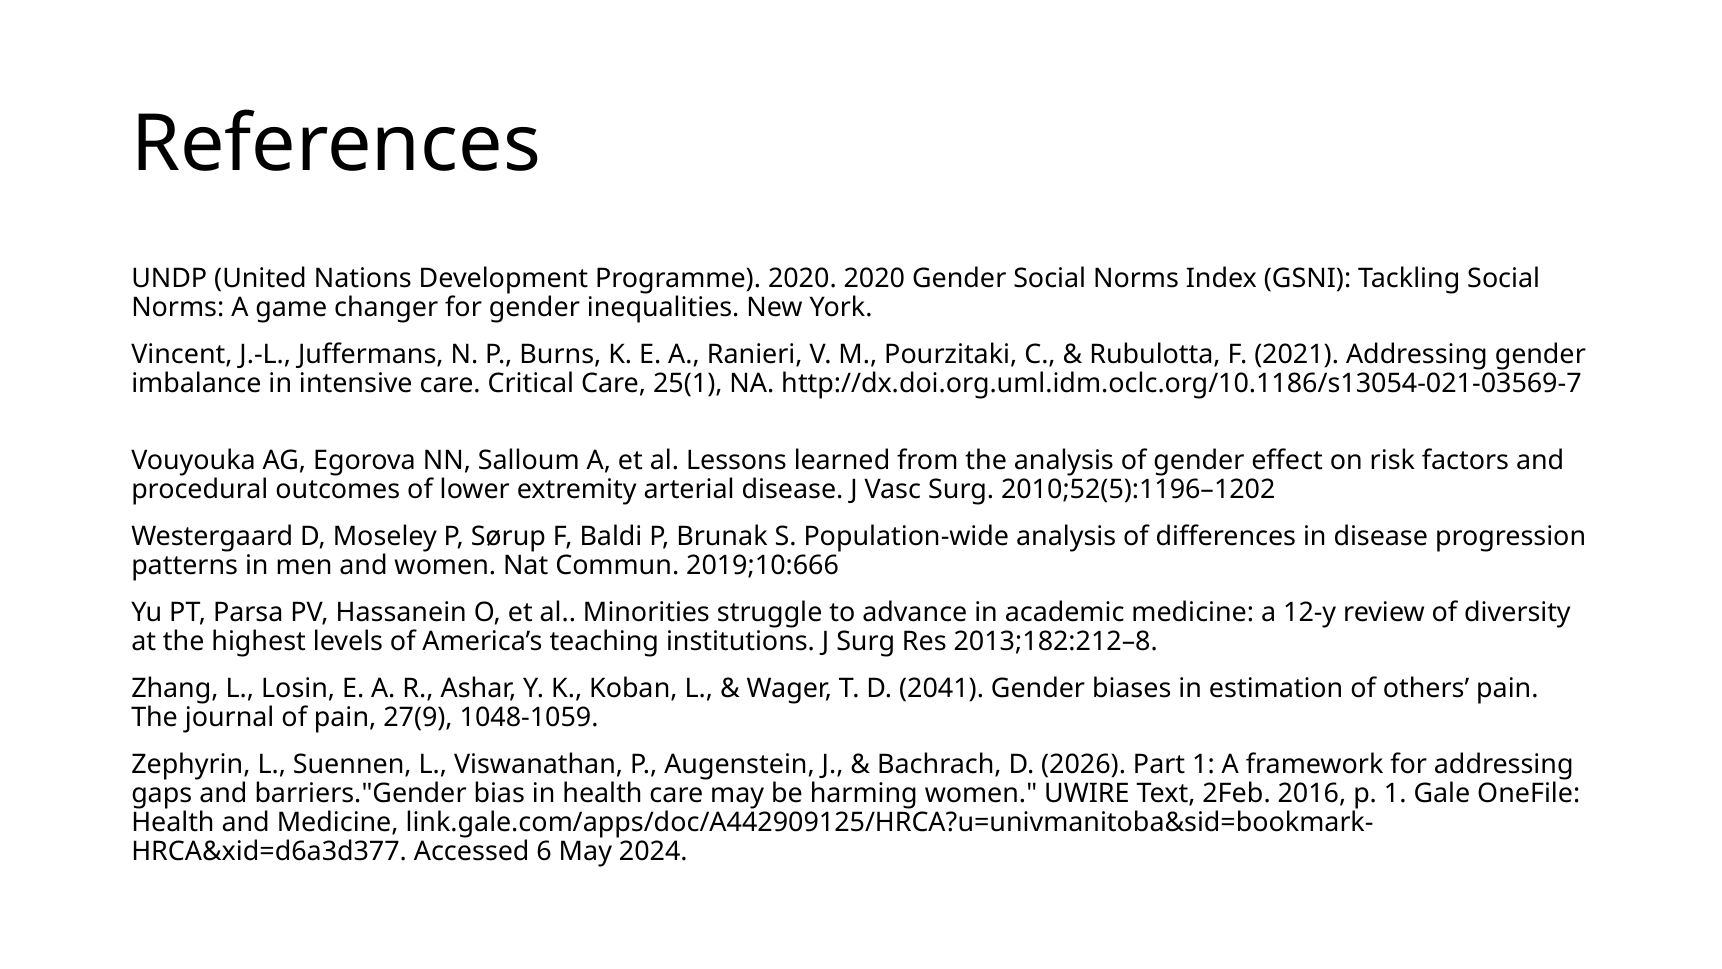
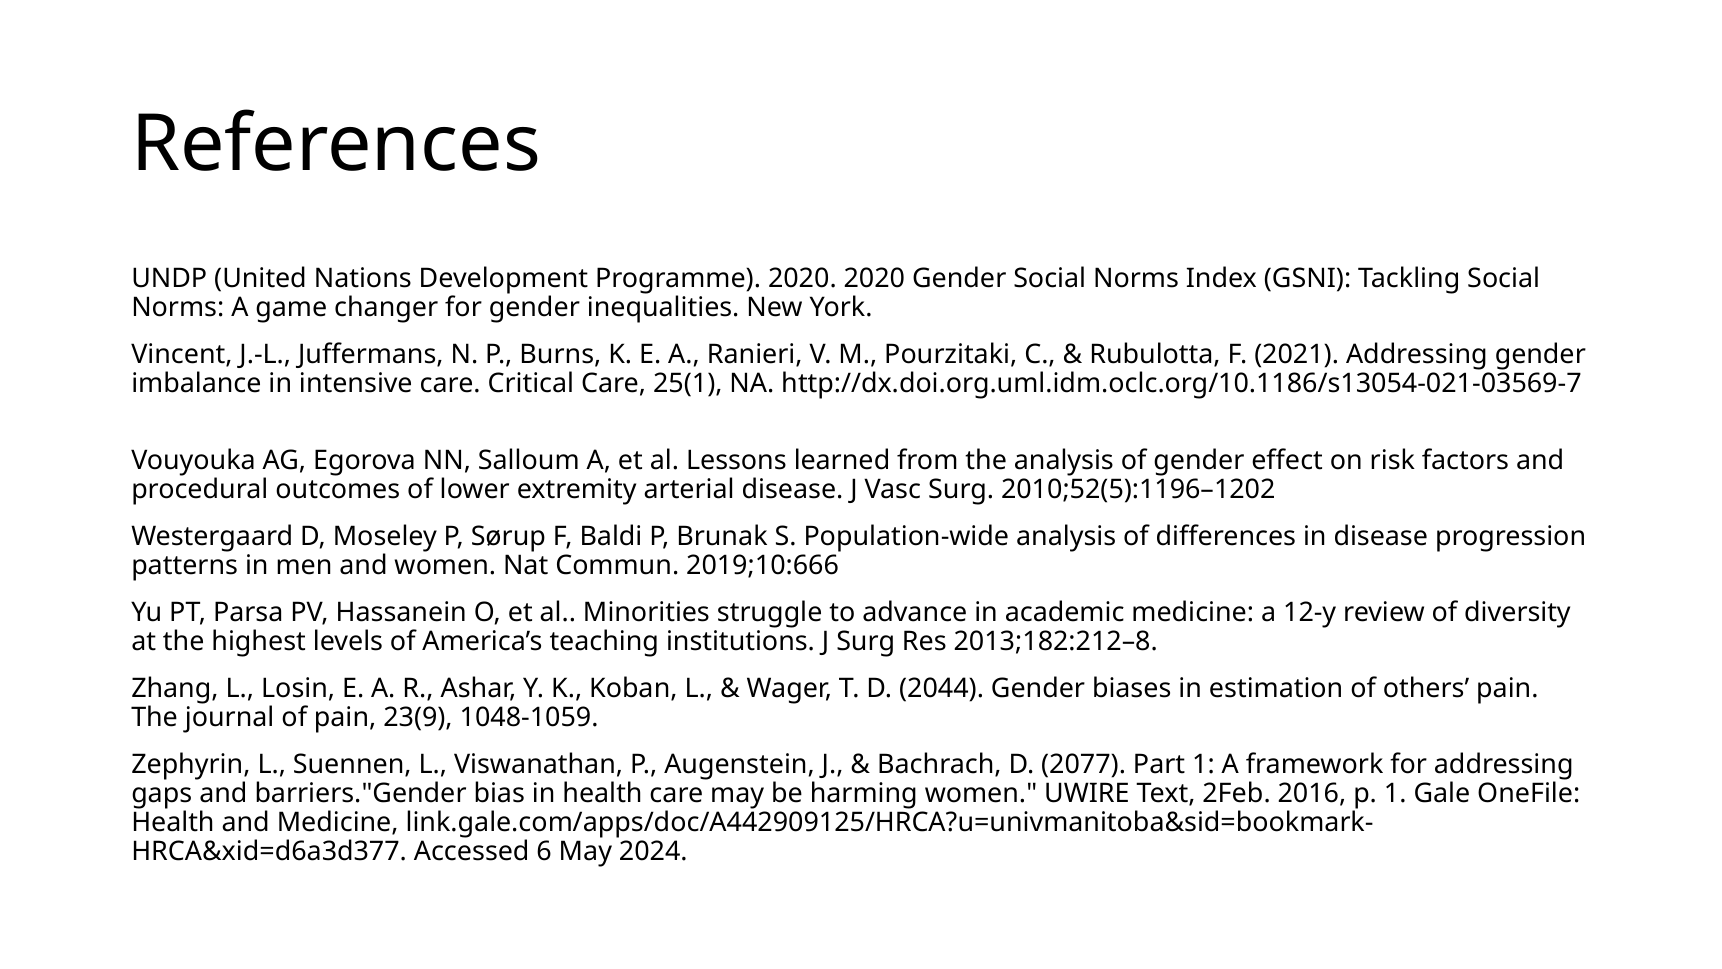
2041: 2041 -> 2044
27(9: 27(9 -> 23(9
2026: 2026 -> 2077
